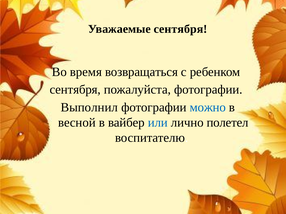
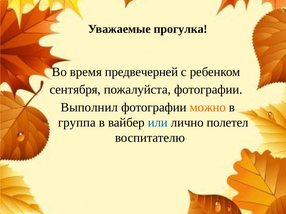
Уважаемые сентября: сентября -> прогулка
возвращаться: возвращаться -> предвечерней
можно colour: blue -> orange
весной: весной -> группа
